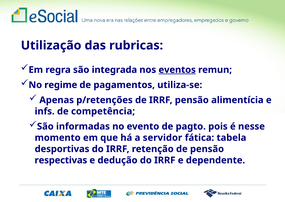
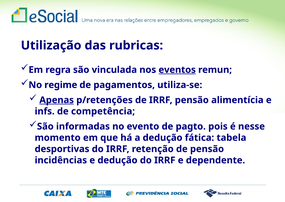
integrada: integrada -> vinculada
Apenas underline: none -> present
a servidor: servidor -> dedução
respectivas: respectivas -> incidências
